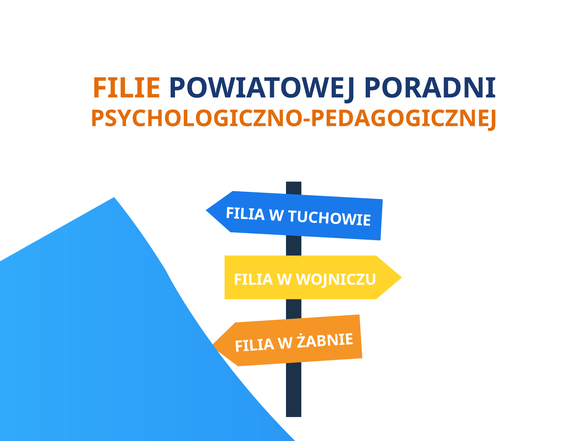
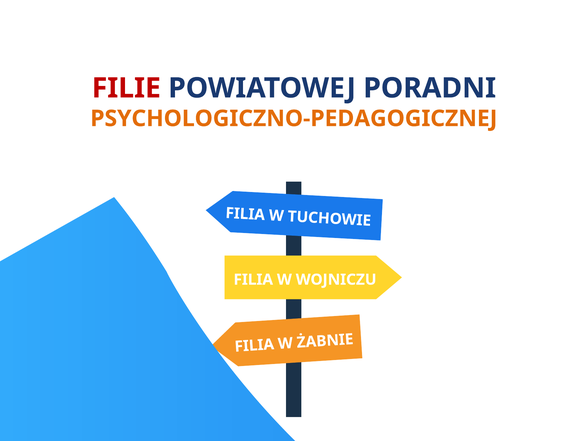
FILIE colour: orange -> red
